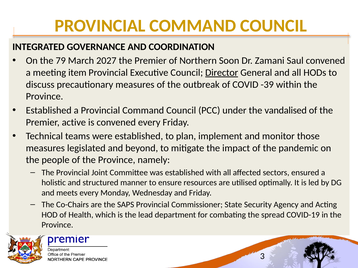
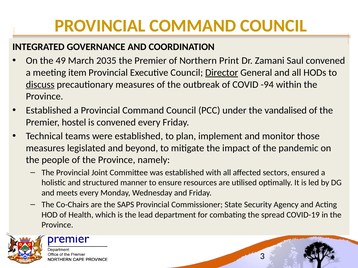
79: 79 -> 49
2027: 2027 -> 2035
Soon: Soon -> Print
discuss underline: none -> present
-39: -39 -> -94
active: active -> hostel
